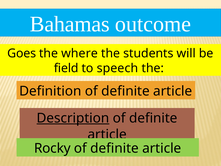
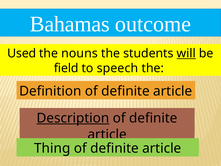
Goes: Goes -> Used
where: where -> nouns
will underline: none -> present
Rocky: Rocky -> Thing
